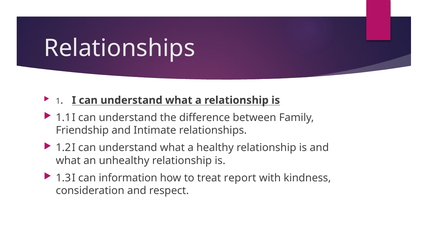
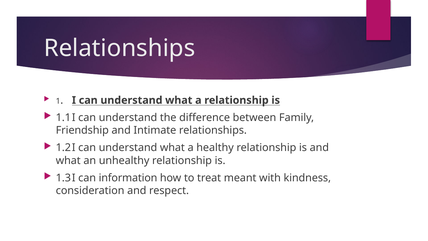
report: report -> meant
